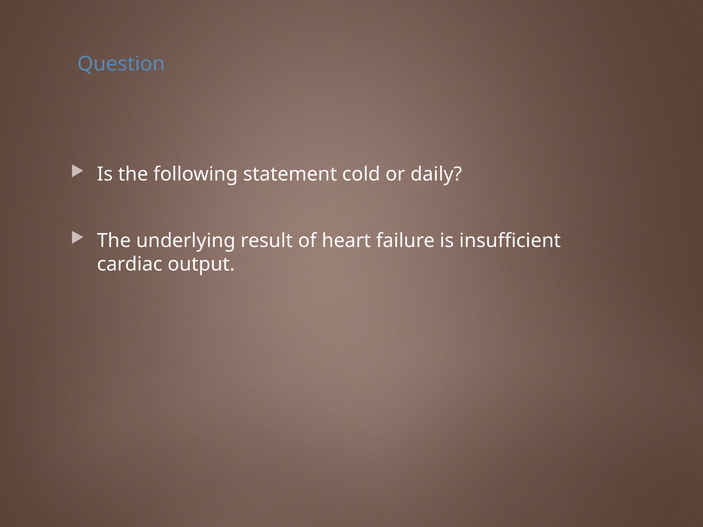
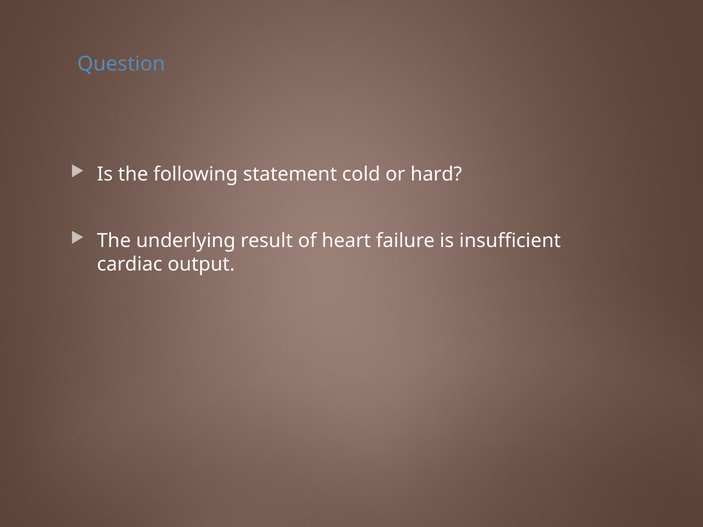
daily: daily -> hard
